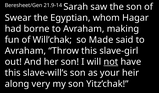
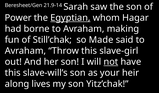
Swear: Swear -> Power
Egyptian underline: none -> present
Will’chak: Will’chak -> Still’chak
very: very -> lives
